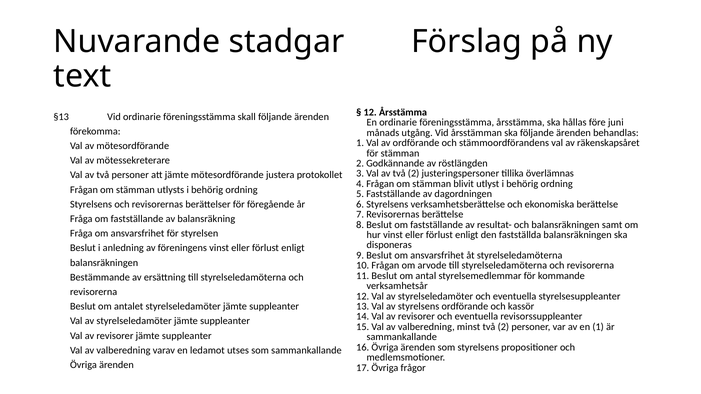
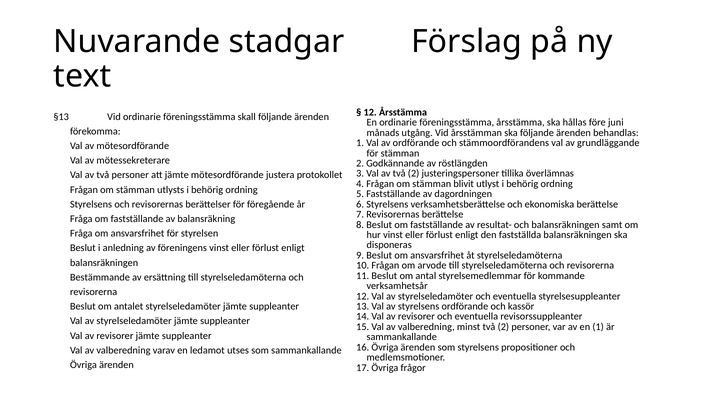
räkenskapsåret: räkenskapsåret -> grundläggande
